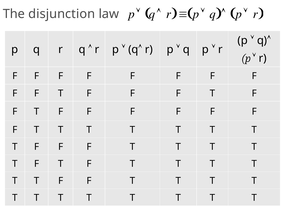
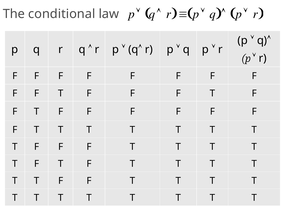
disjunction: disjunction -> conditional
